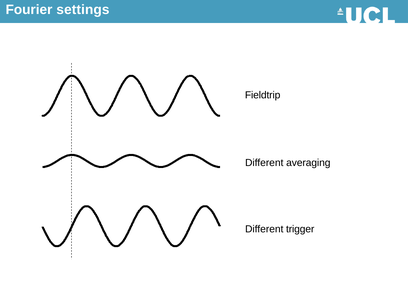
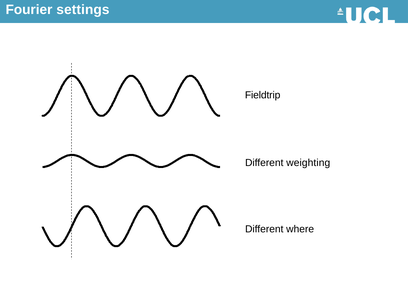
averaging: averaging -> weighting
trigger: trigger -> where
